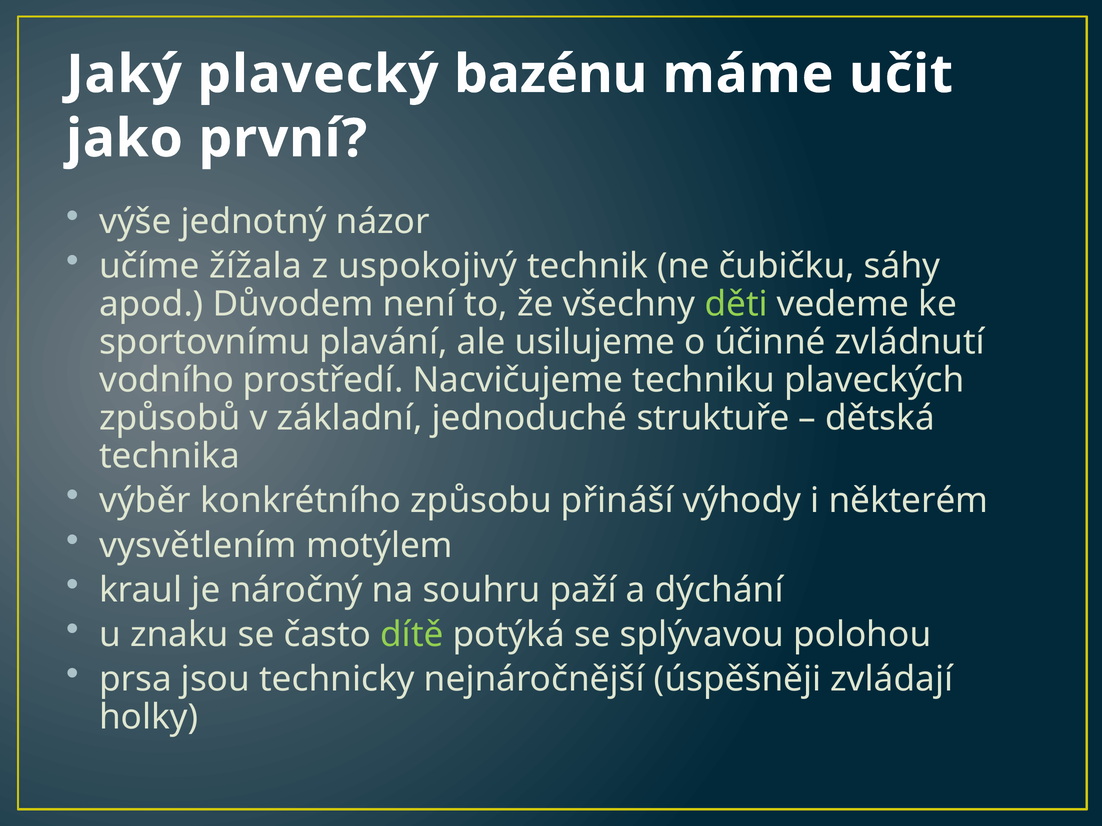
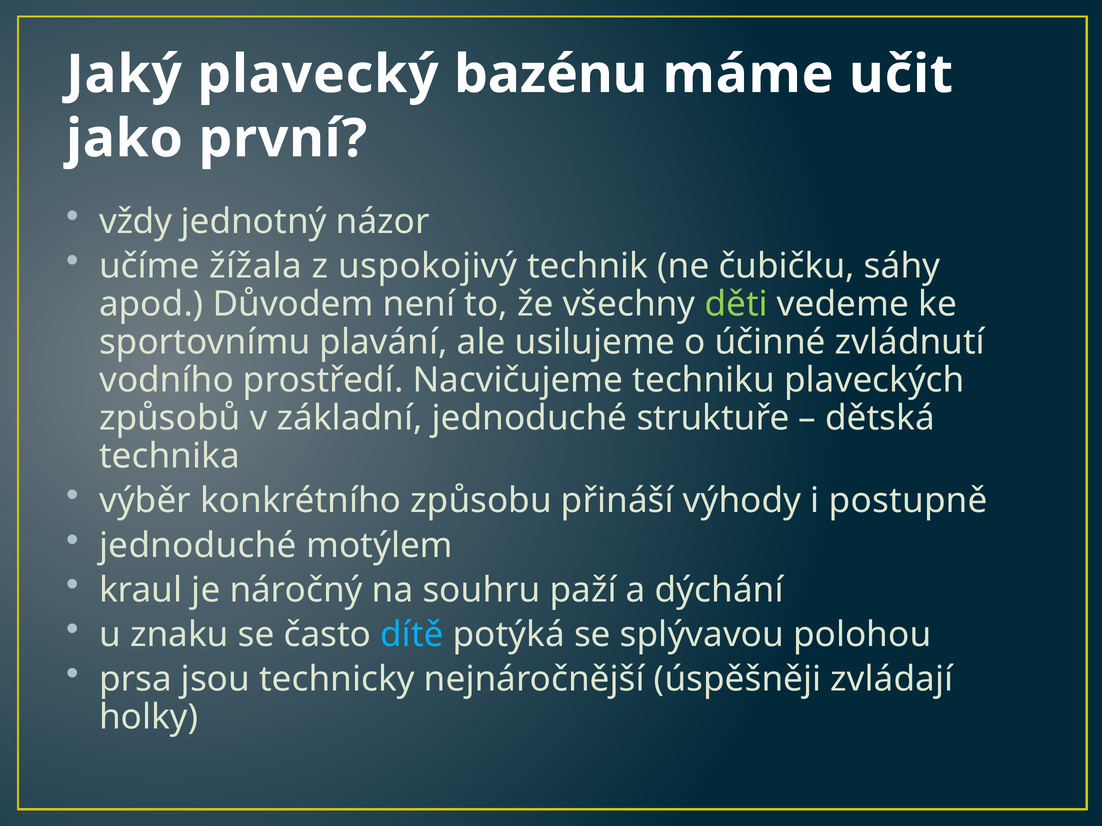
výše: výše -> vždy
některém: některém -> postupně
vysvětlením at (198, 546): vysvětlením -> jednoduché
dítě colour: light green -> light blue
